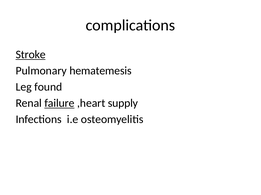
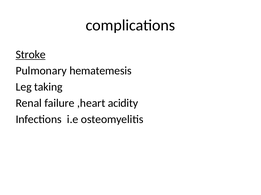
found: found -> taking
failure underline: present -> none
supply: supply -> acidity
